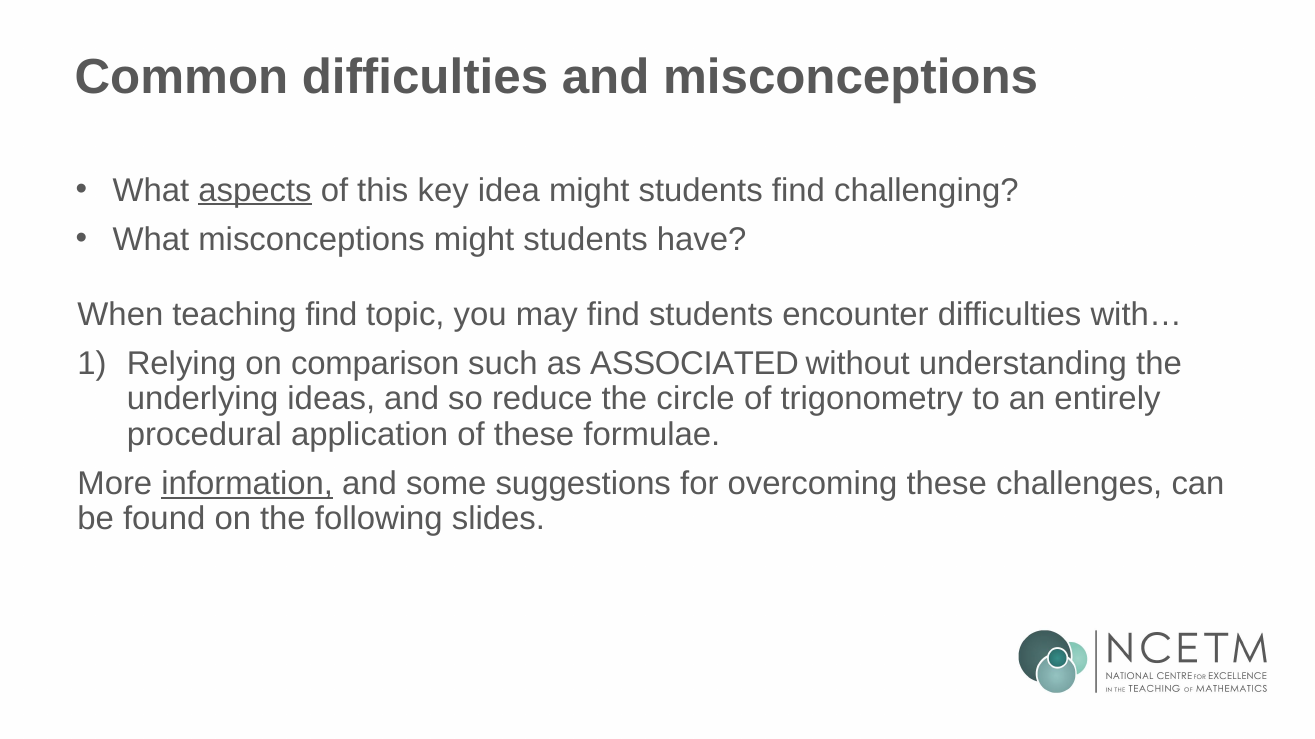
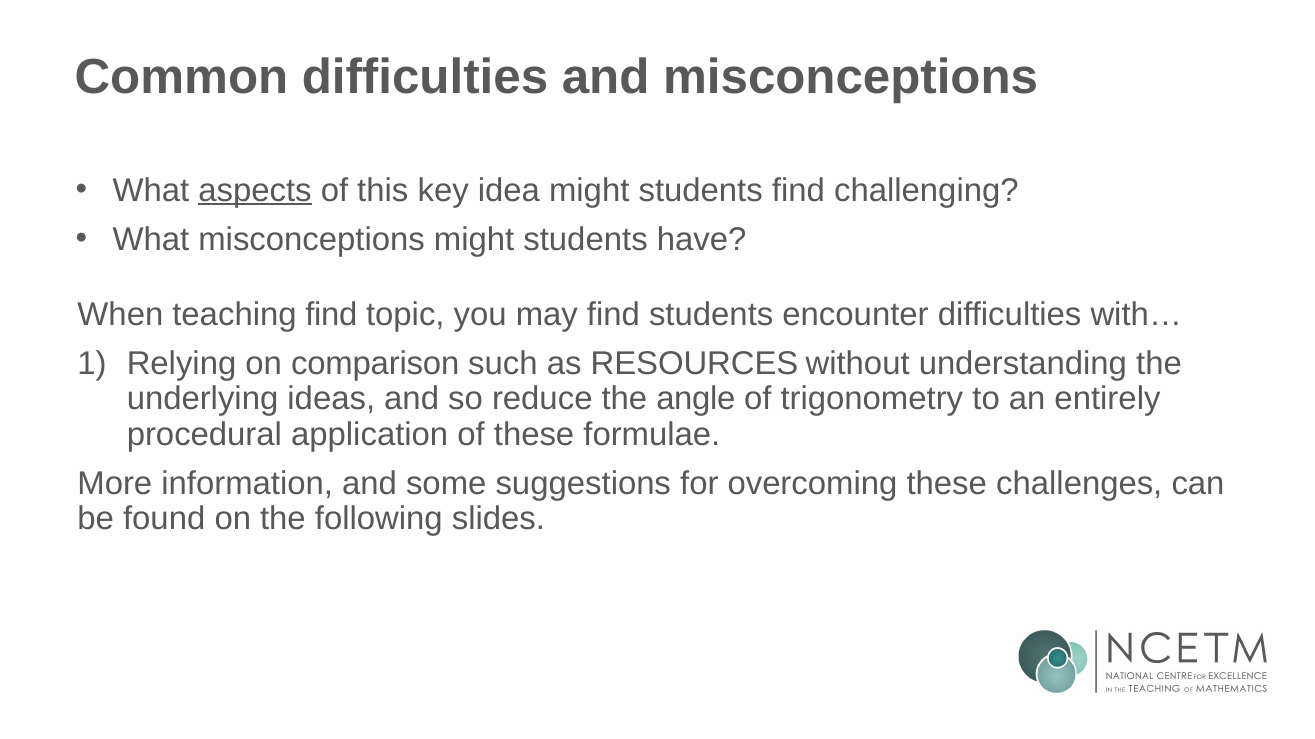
ASSOCIATED: ASSOCIATED -> RESOURCES
circle: circle -> angle
information underline: present -> none
